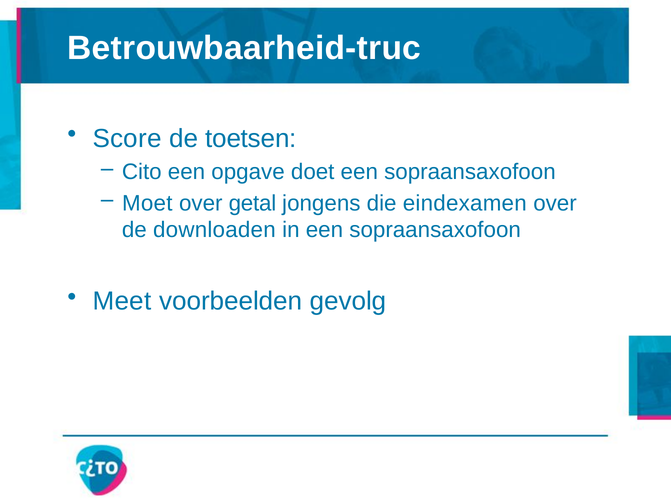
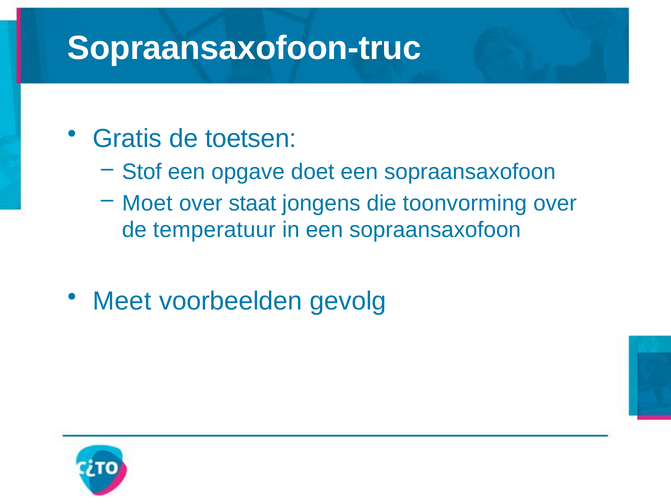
Betrouwbaarheid-truc: Betrouwbaarheid-truc -> Sopraansaxofoon-truc
Score: Score -> Gratis
Cito: Cito -> Stof
getal: getal -> staat
eindexamen: eindexamen -> toonvorming
downloaden: downloaden -> temperatuur
